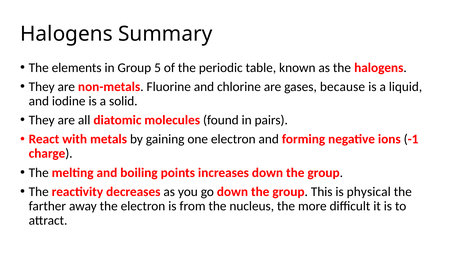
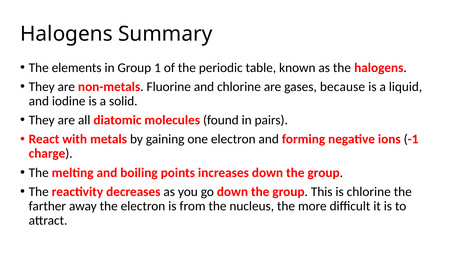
5: 5 -> 1
is physical: physical -> chlorine
